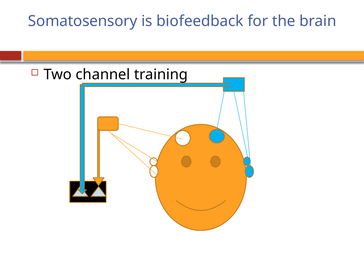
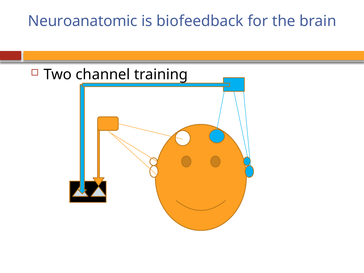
Somatosensory: Somatosensory -> Neuroanatomic
